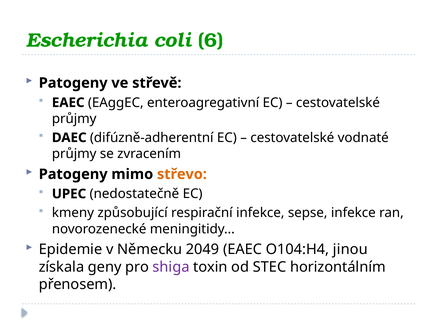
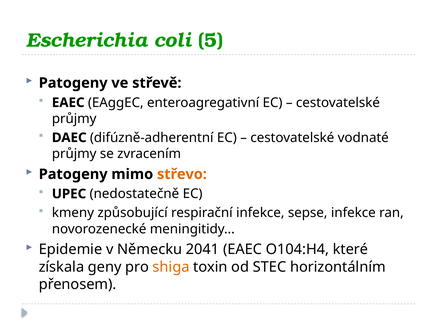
6: 6 -> 5
2049: 2049 -> 2041
jinou: jinou -> které
shiga colour: purple -> orange
